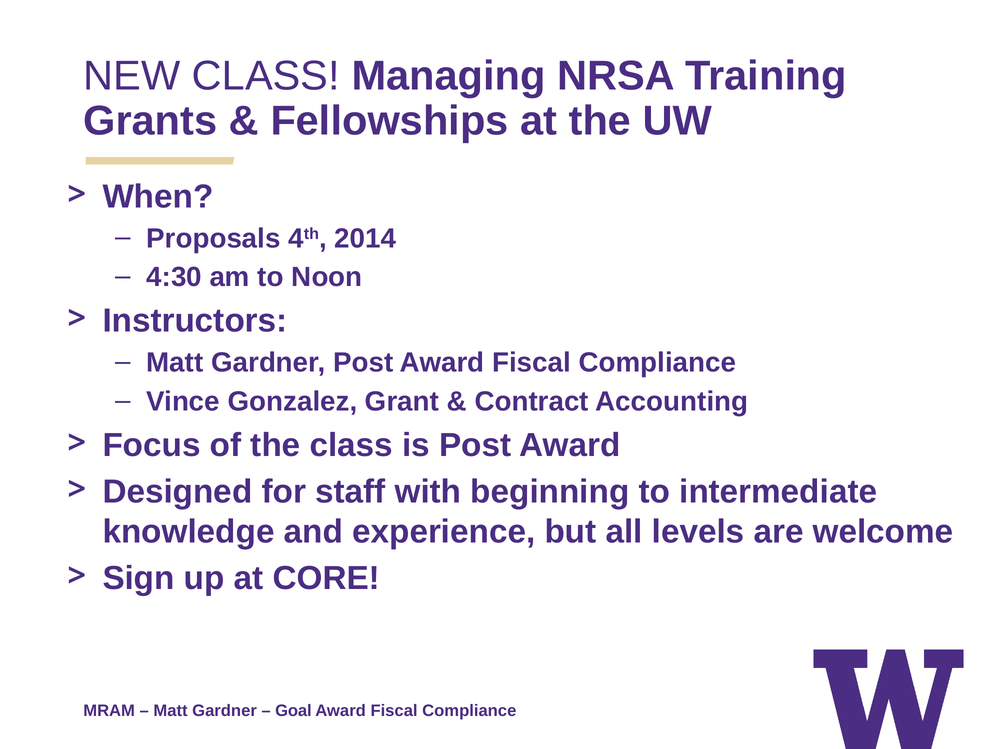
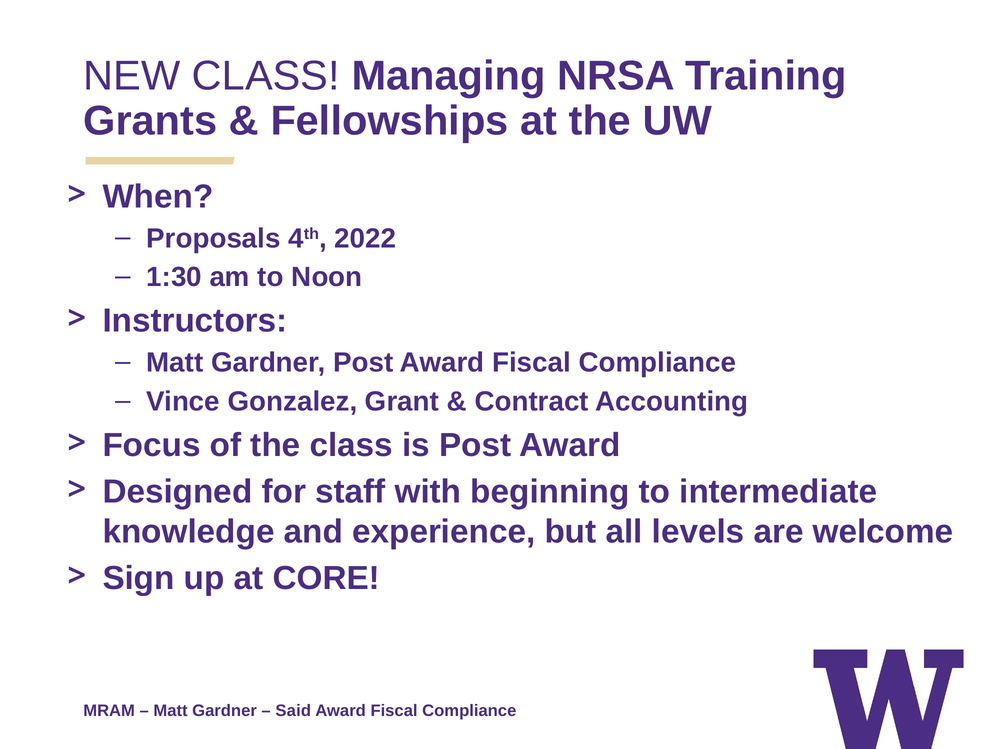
2014: 2014 -> 2022
4:30: 4:30 -> 1:30
Goal: Goal -> Said
